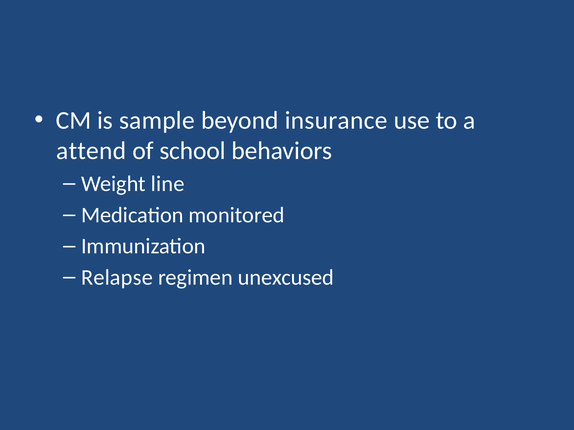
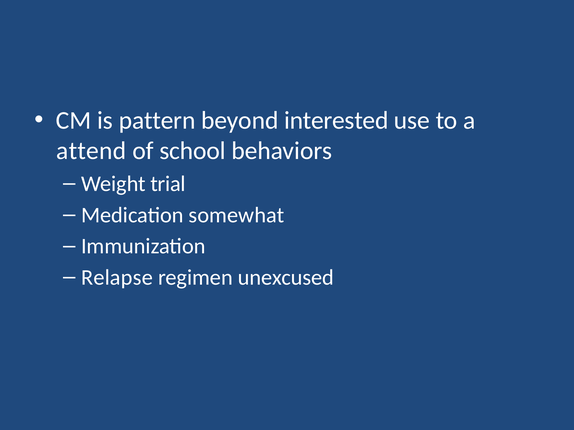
sample: sample -> pattern
insurance: insurance -> interested
line: line -> trial
monitored: monitored -> somewhat
